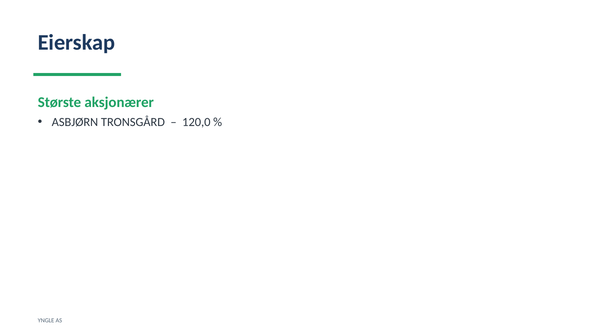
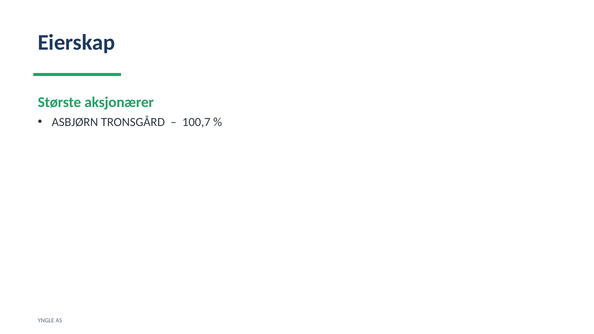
120,0: 120,0 -> 100,7
